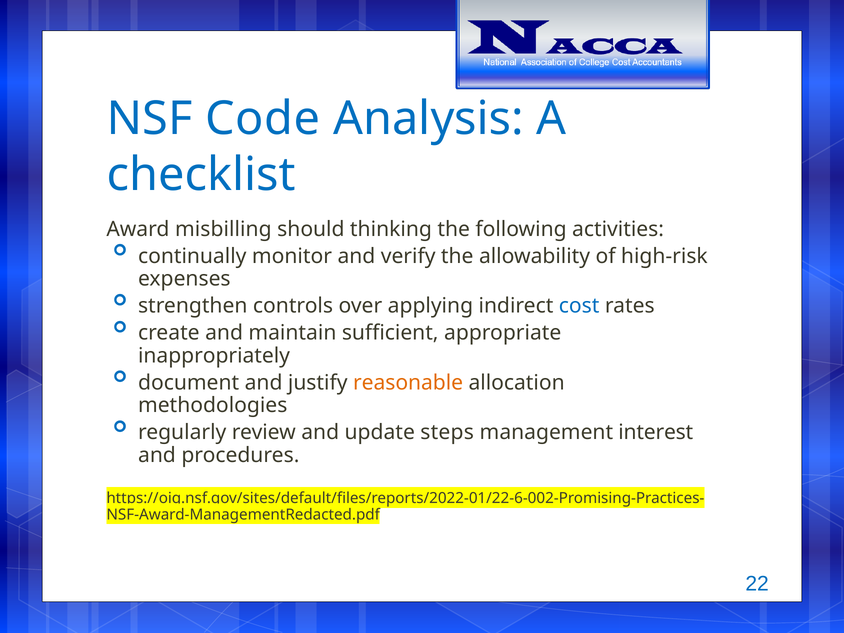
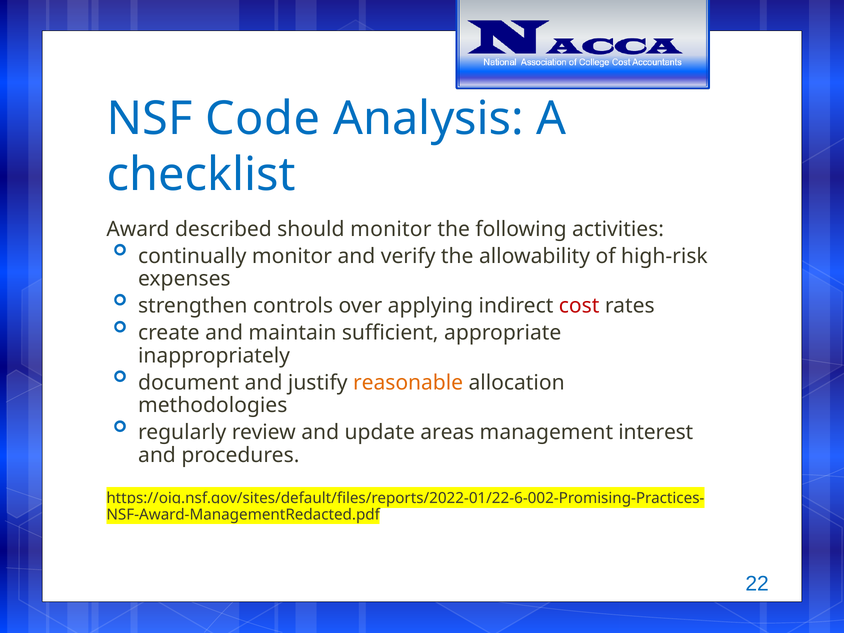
misbilling: misbilling -> described
should thinking: thinking -> monitor
cost colour: blue -> red
steps: steps -> areas
